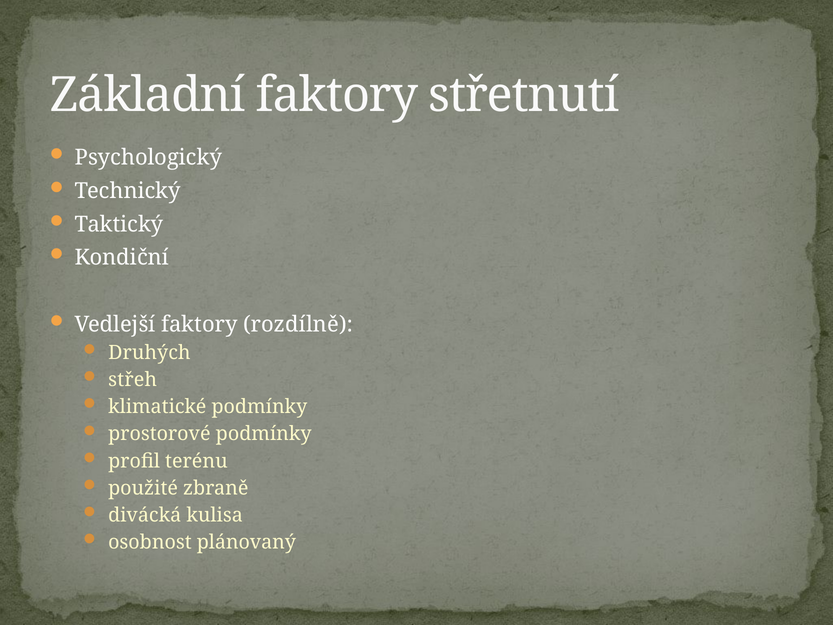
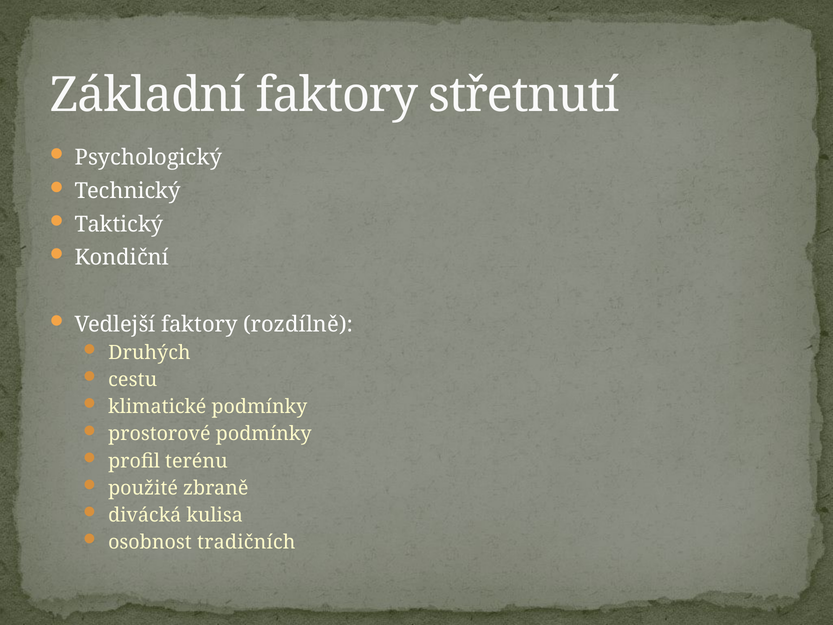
střeh: střeh -> cestu
plánovaný: plánovaný -> tradičních
